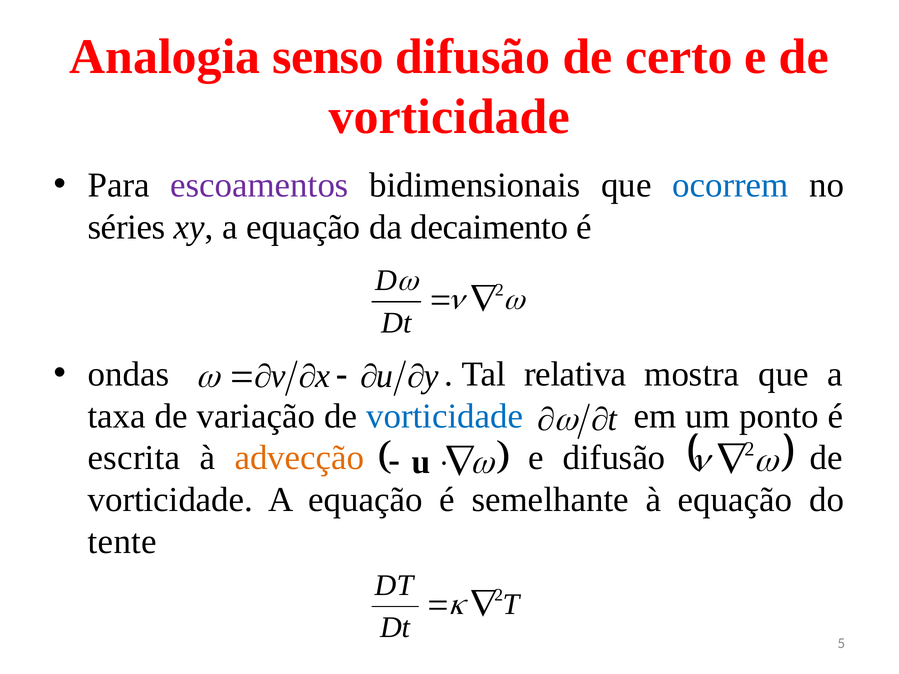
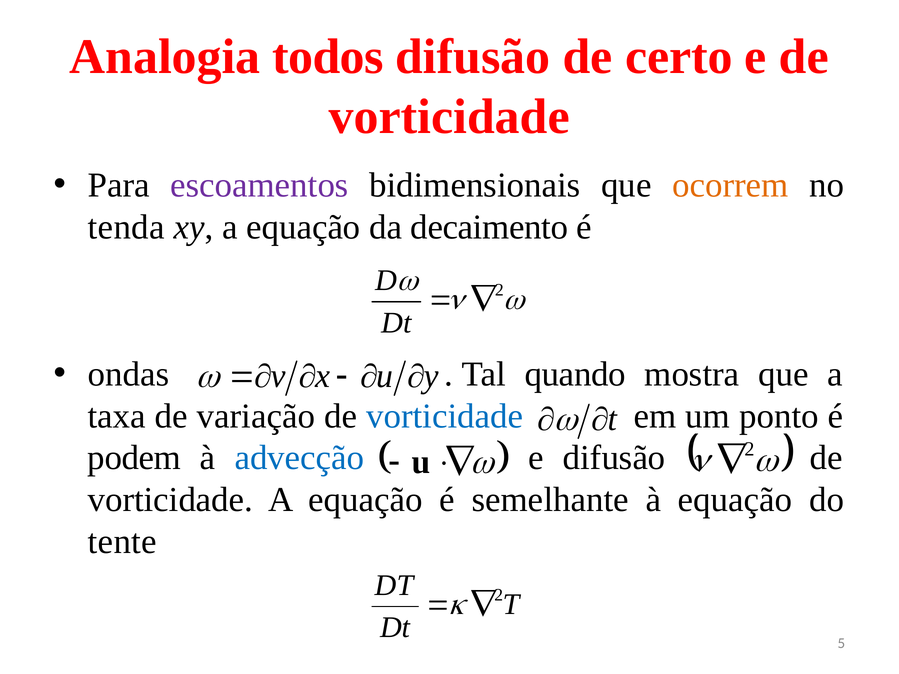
senso: senso -> todos
ocorrem colour: blue -> orange
séries: séries -> tenda
relativa: relativa -> quando
escrita: escrita -> podem
advecção colour: orange -> blue
